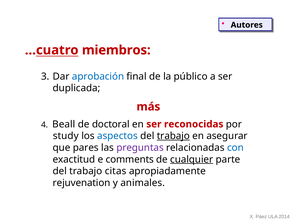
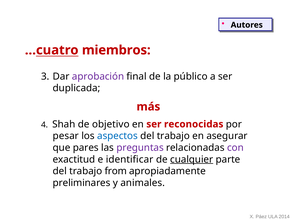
aprobación colour: blue -> purple
Beall: Beall -> Shah
doctoral: doctoral -> objetivo
study: study -> pesar
trabajo at (173, 136) underline: present -> none
con colour: blue -> purple
comments: comments -> identificar
citas: citas -> from
rejuvenation: rejuvenation -> preliminares
